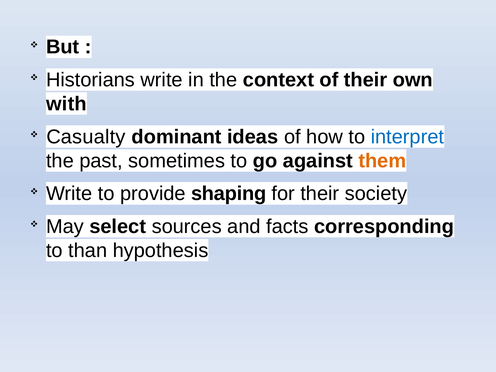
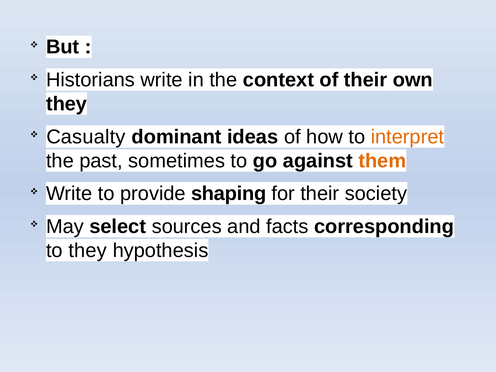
with at (66, 104): with -> they
interpret colour: blue -> orange
to than: than -> they
